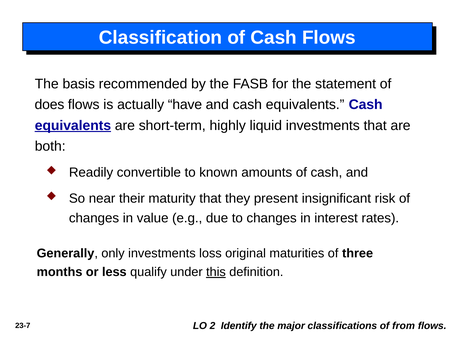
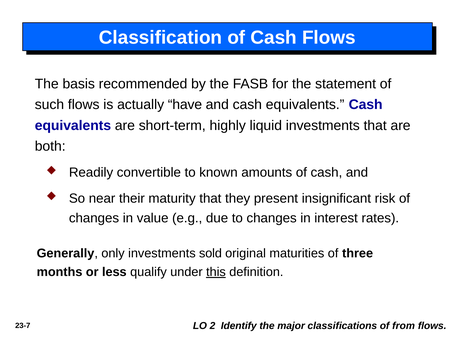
does: does -> such
equivalents at (73, 126) underline: present -> none
loss: loss -> sold
